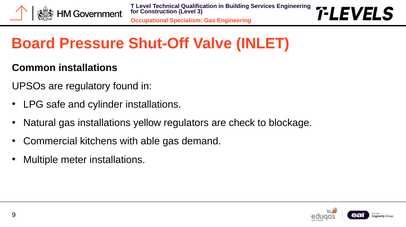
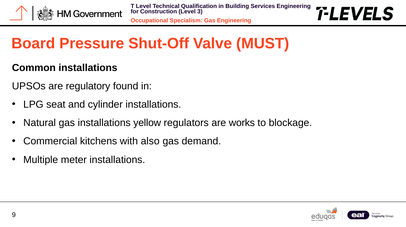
INLET: INLET -> MUST
safe: safe -> seat
check: check -> works
able: able -> also
